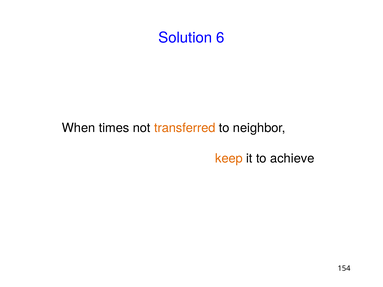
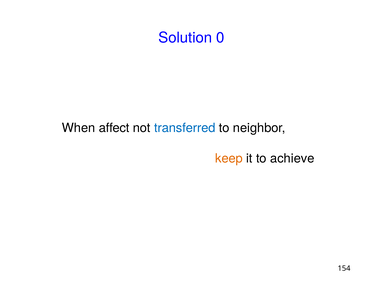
6: 6 -> 0
times: times -> affect
transferred colour: orange -> blue
